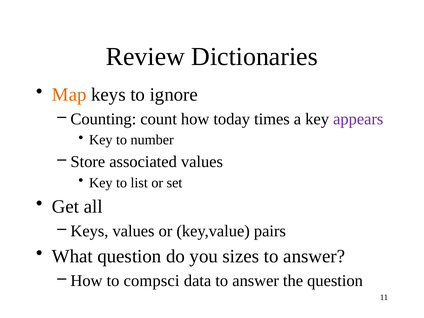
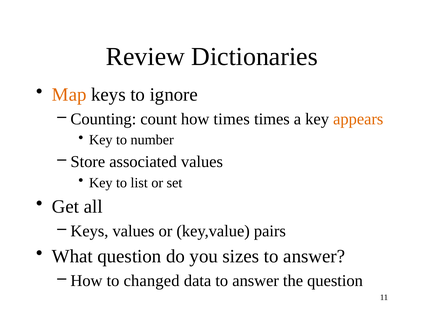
how today: today -> times
appears colour: purple -> orange
compsci: compsci -> changed
